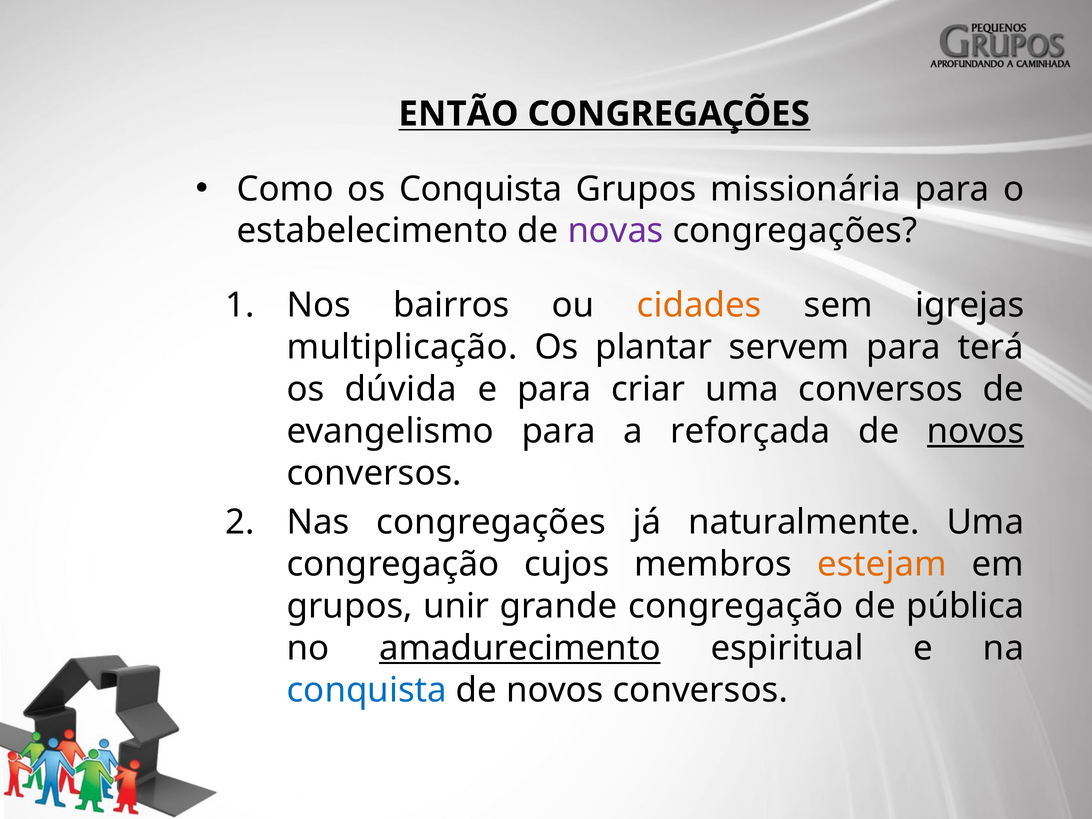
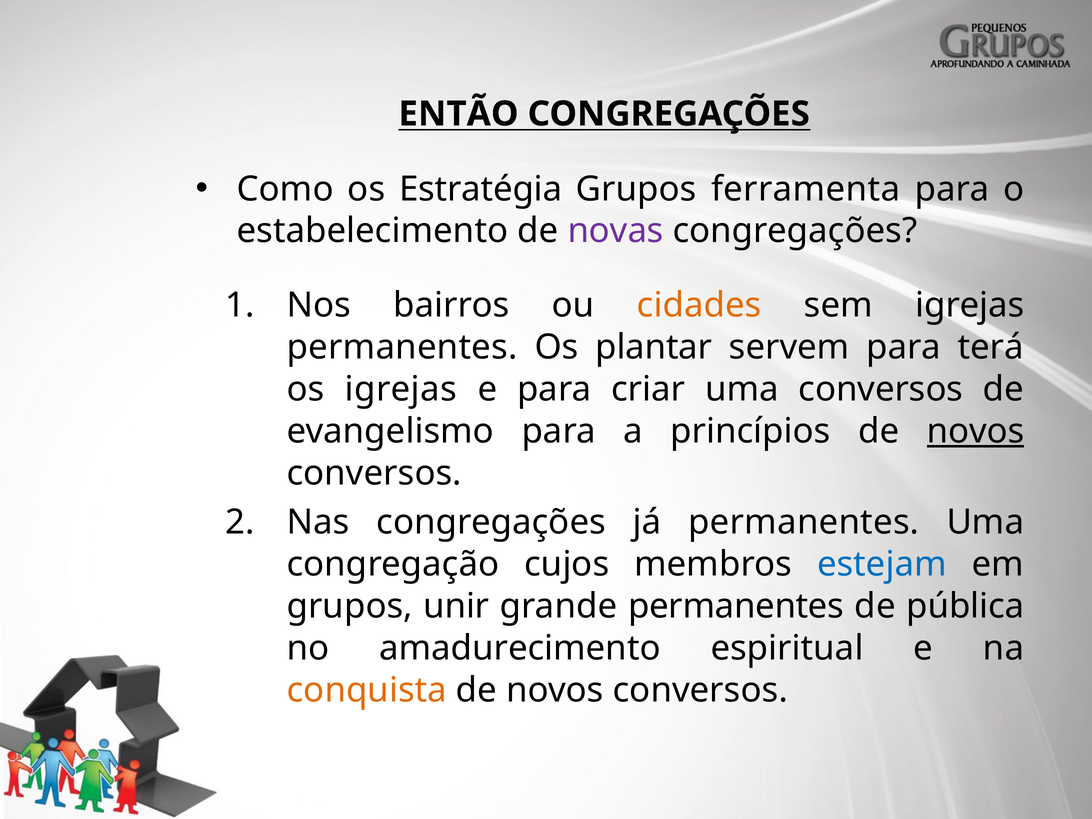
os Conquista: Conquista -> Estratégia
missionária: missionária -> ferramenta
multiplicação at (402, 347): multiplicação -> permanentes
os dúvida: dúvida -> igrejas
reforçada: reforçada -> princípios
já naturalmente: naturalmente -> permanentes
estejam colour: orange -> blue
grande congregação: congregação -> permanentes
amadurecimento underline: present -> none
conquista at (367, 690) colour: blue -> orange
